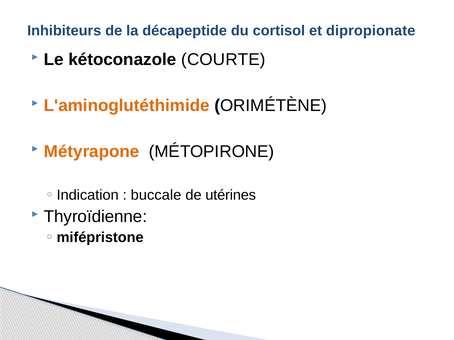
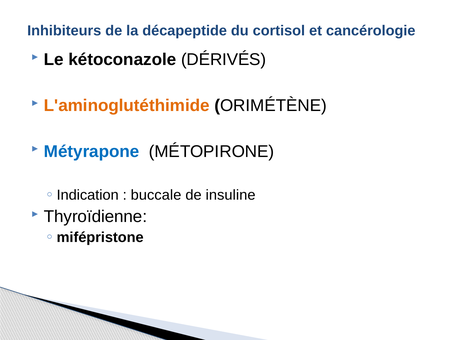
dipropionate: dipropionate -> cancérologie
COURTE: COURTE -> DÉRIVÉS
Métyrapone colour: orange -> blue
utérines: utérines -> insuline
